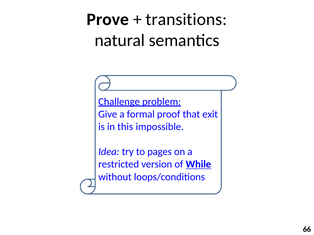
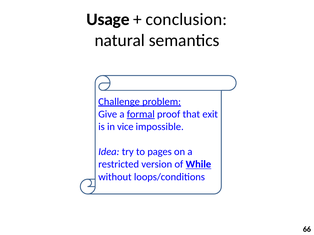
Prove: Prove -> Usage
transitions: transitions -> conclusion
formal underline: none -> present
this: this -> vice
